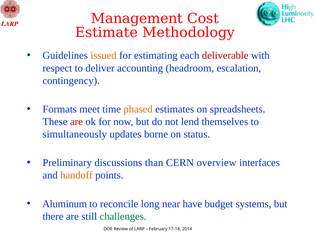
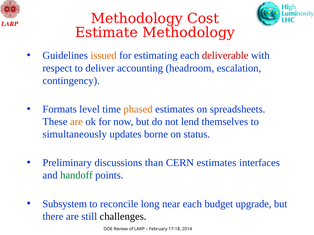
Management at (137, 18): Management -> Methodology
meet: meet -> level
are at (76, 122) colour: red -> orange
CERN overview: overview -> estimates
handoff colour: orange -> green
Aluminum: Aluminum -> Subsystem
near have: have -> each
systems: systems -> upgrade
challenges colour: green -> black
